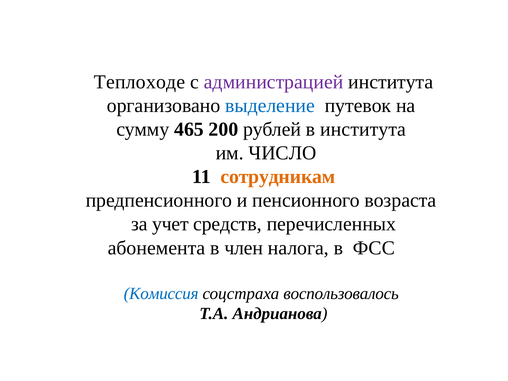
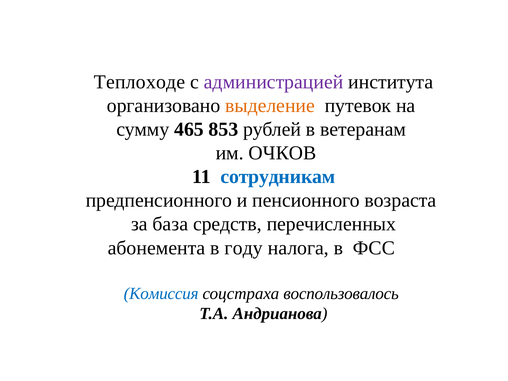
выделение colour: blue -> orange
200: 200 -> 853
в института: института -> ветеранам
ЧИСЛО: ЧИСЛО -> ОЧКОВ
сотрудникам colour: orange -> blue
учет: учет -> база
член: член -> году
